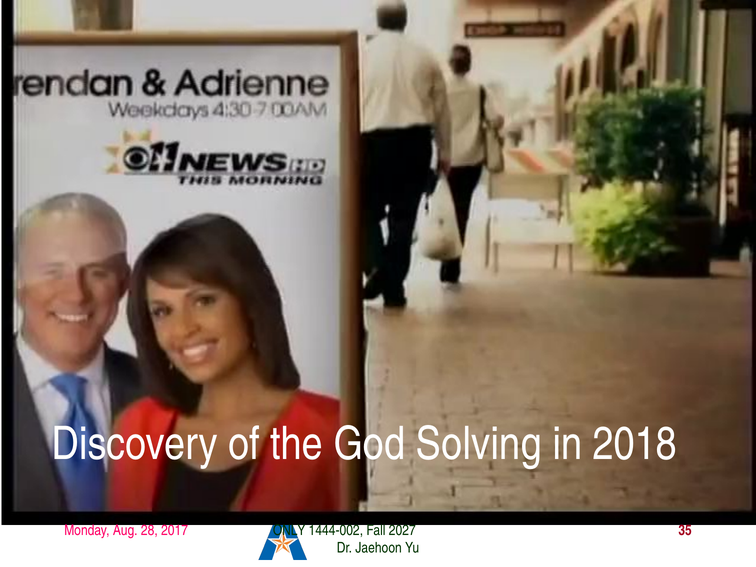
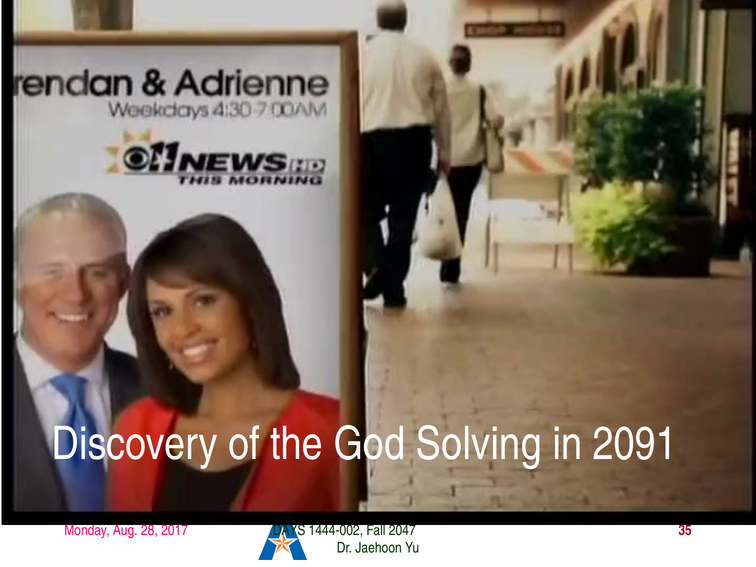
2018: 2018 -> 2091
ONLY: ONLY -> DAYS
2027: 2027 -> 2047
